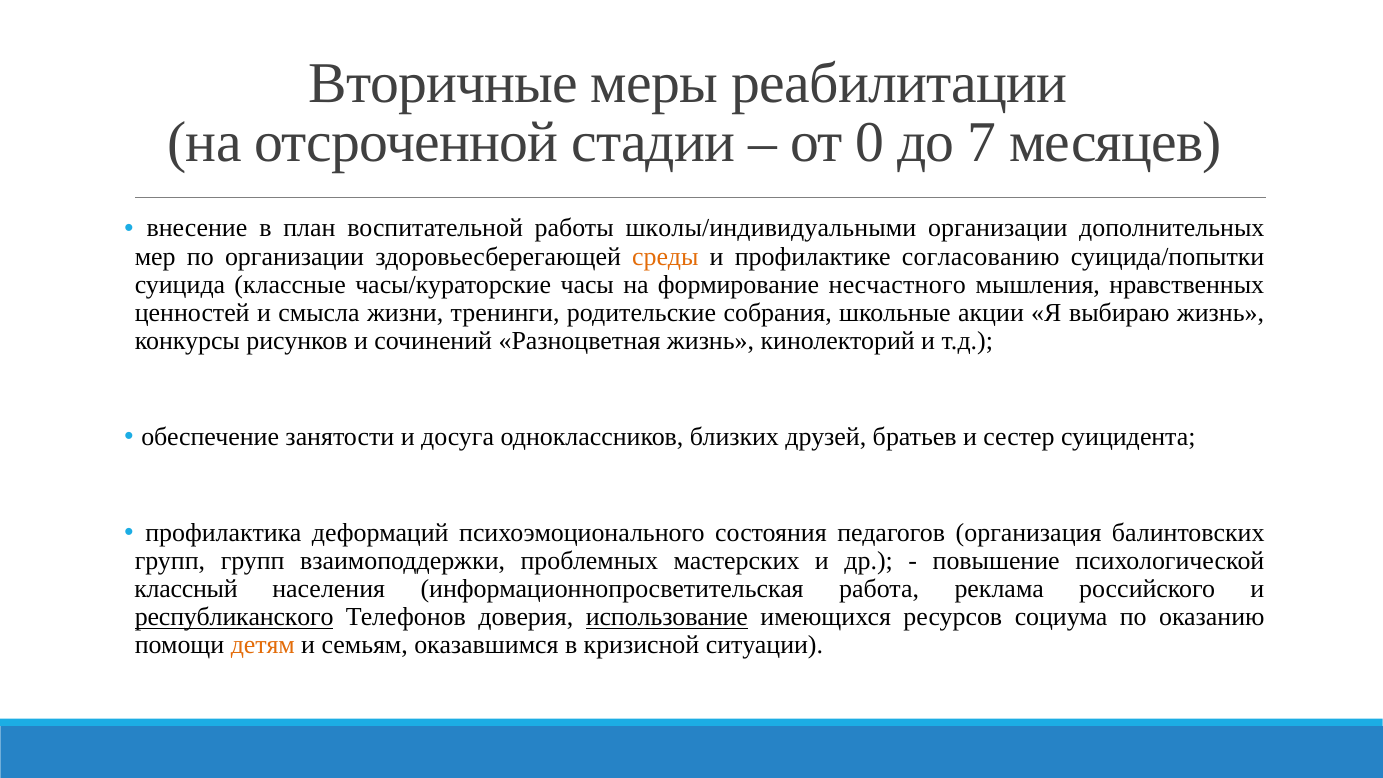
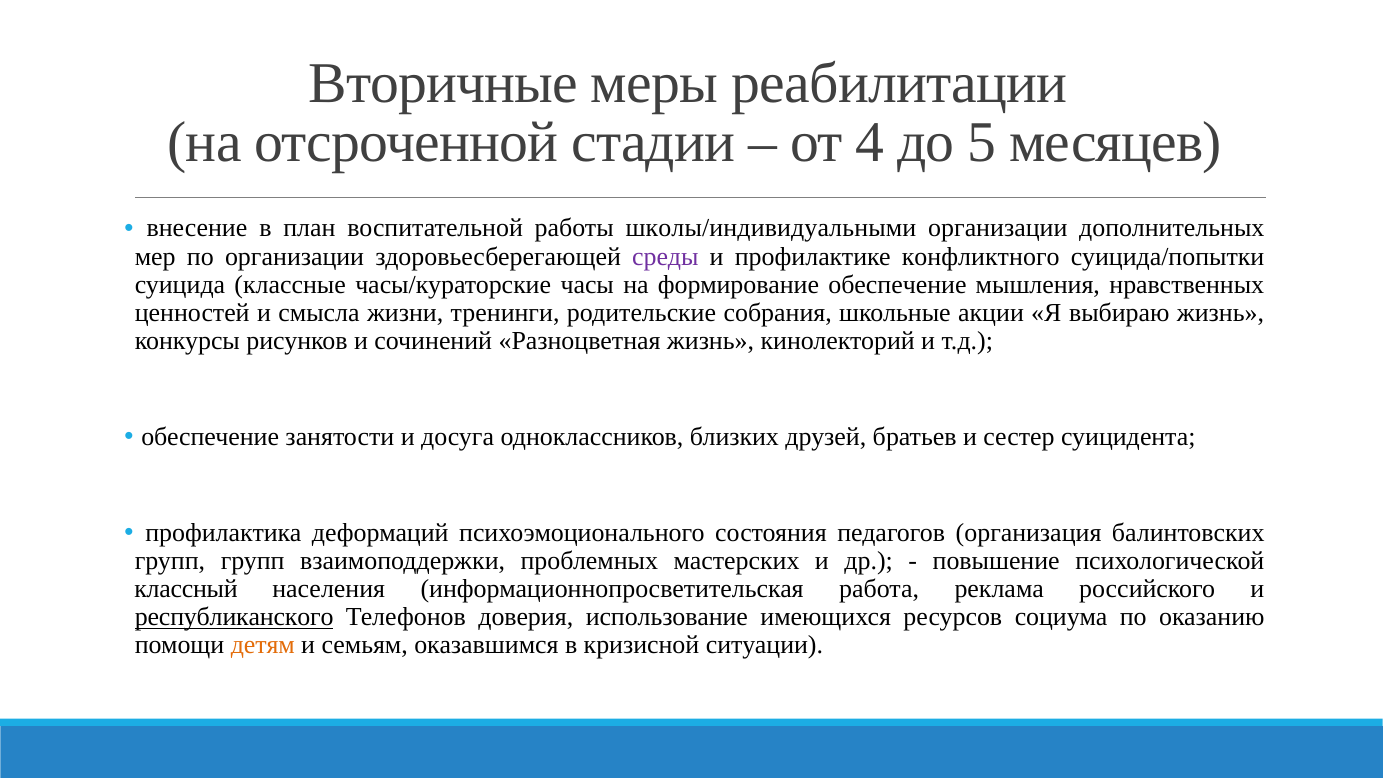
0: 0 -> 4
7: 7 -> 5
среды colour: orange -> purple
согласованию: согласованию -> конфликтного
формирование несчастного: несчастного -> обеспечение
использование underline: present -> none
